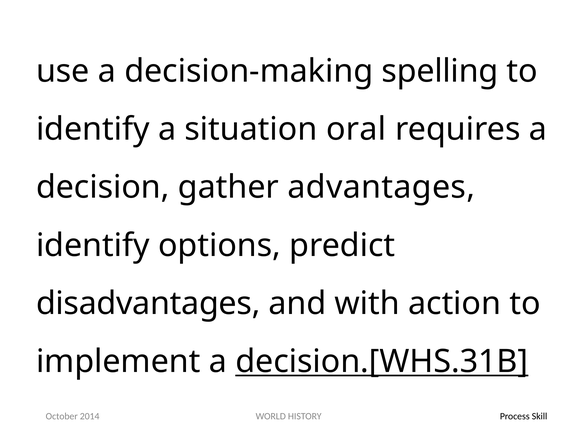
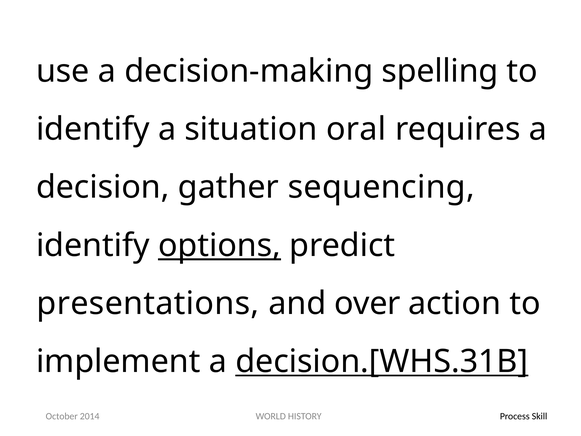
advantages: advantages -> sequencing
options underline: none -> present
disadvantages: disadvantages -> presentations
with: with -> over
